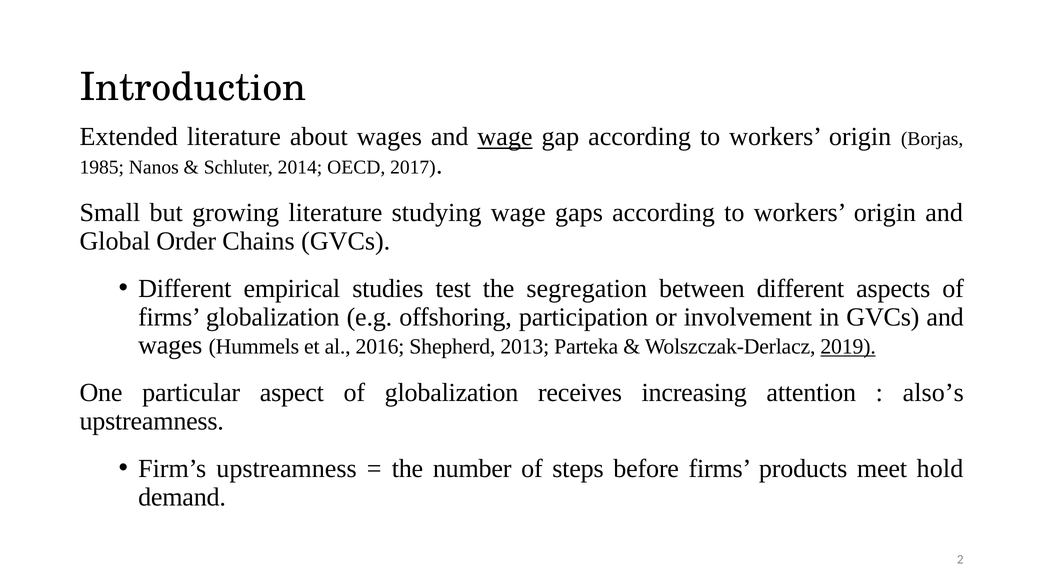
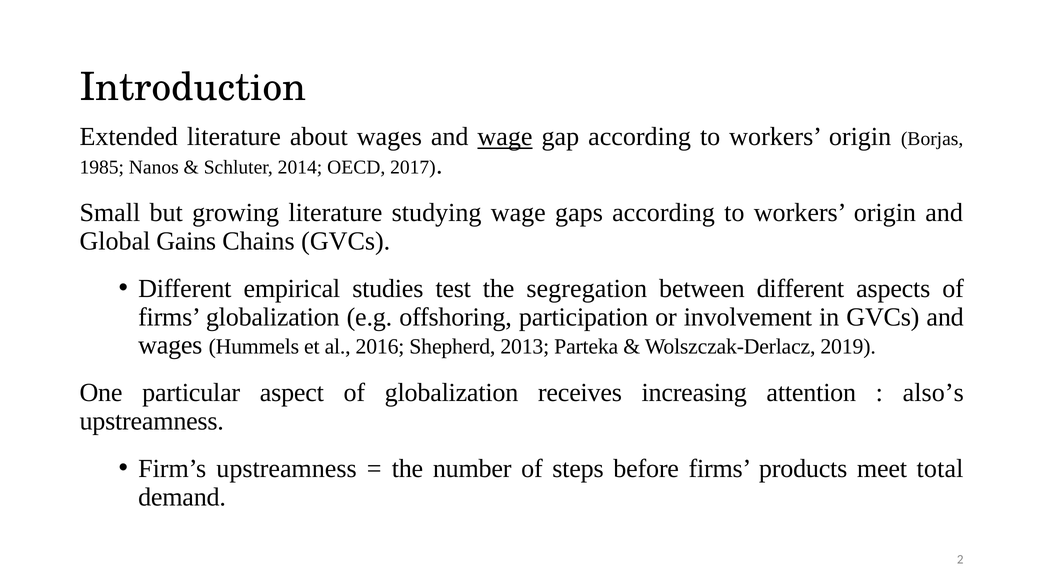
Order: Order -> Gains
2019 underline: present -> none
hold: hold -> total
